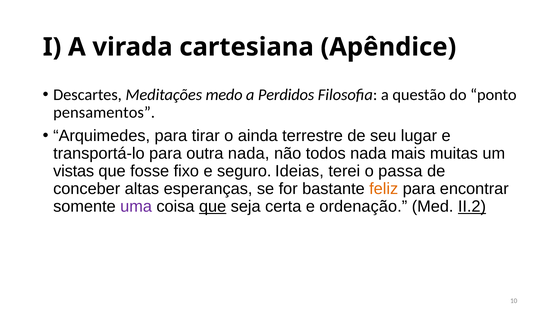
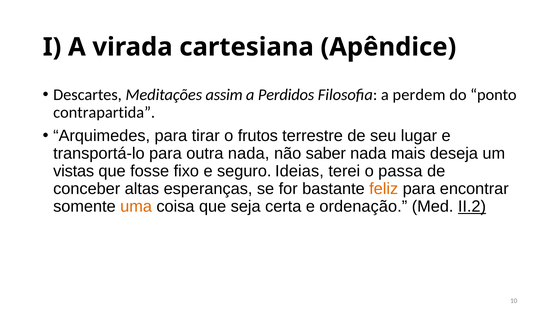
medo: medo -> assim
questão: questão -> perdem
pensamentos: pensamentos -> contrapartida
ainda: ainda -> frutos
todos: todos -> saber
muitas: muitas -> deseja
uma colour: purple -> orange
que at (213, 206) underline: present -> none
